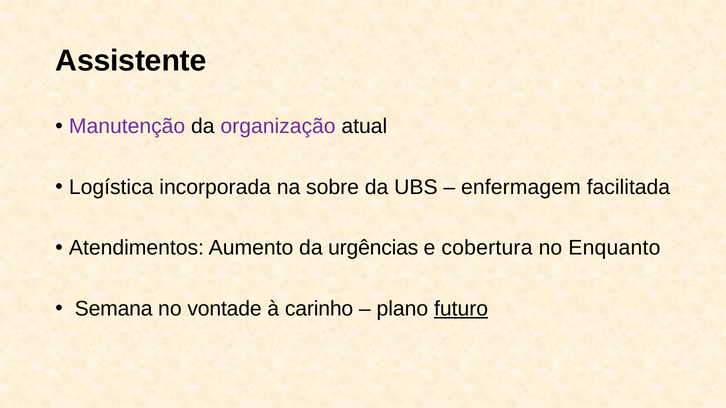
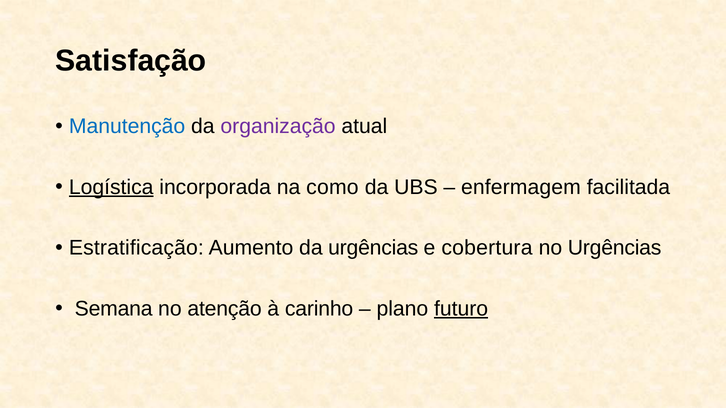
Assistente: Assistente -> Satisfação
Manutenção colour: purple -> blue
Logística underline: none -> present
sobre: sobre -> como
Atendimentos: Atendimentos -> Estratificação
no Enquanto: Enquanto -> Urgências
vontade: vontade -> atenção
